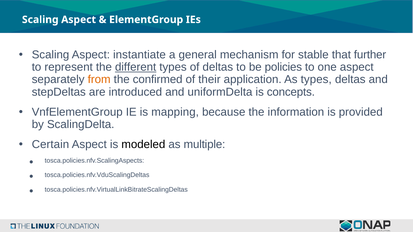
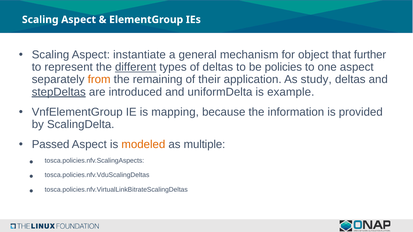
stable: stable -> object
confirmed: confirmed -> remaining
As types: types -> study
stepDeltas underline: none -> present
concepts: concepts -> example
Certain: Certain -> Passed
modeled colour: black -> orange
